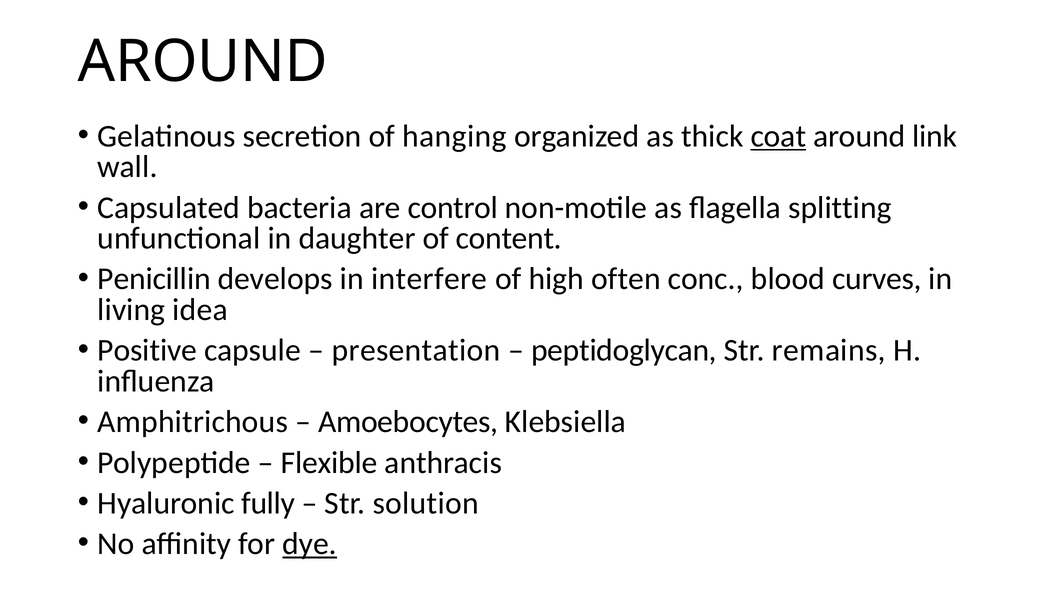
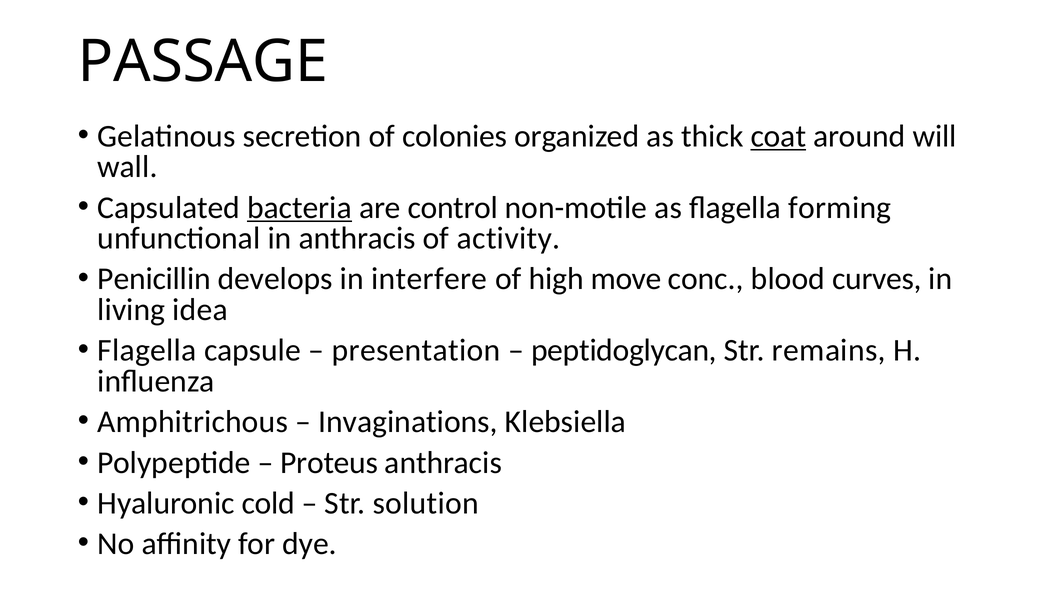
AROUND at (203, 62): AROUND -> PASSAGE
hanging: hanging -> colonies
link: link -> will
bacteria underline: none -> present
splitting: splitting -> forming
in daughter: daughter -> anthracis
content: content -> activity
often: often -> move
Positive at (147, 351): Positive -> Flagella
Amoebocytes: Amoebocytes -> Invaginations
Flexible: Flexible -> Proteus
fully: fully -> cold
dye underline: present -> none
